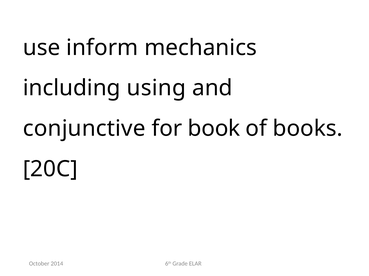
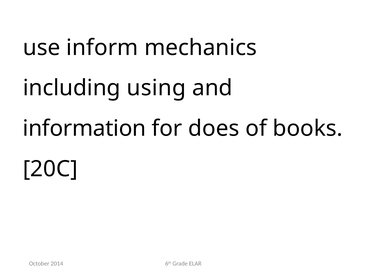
conjunctive: conjunctive -> information
book: book -> does
